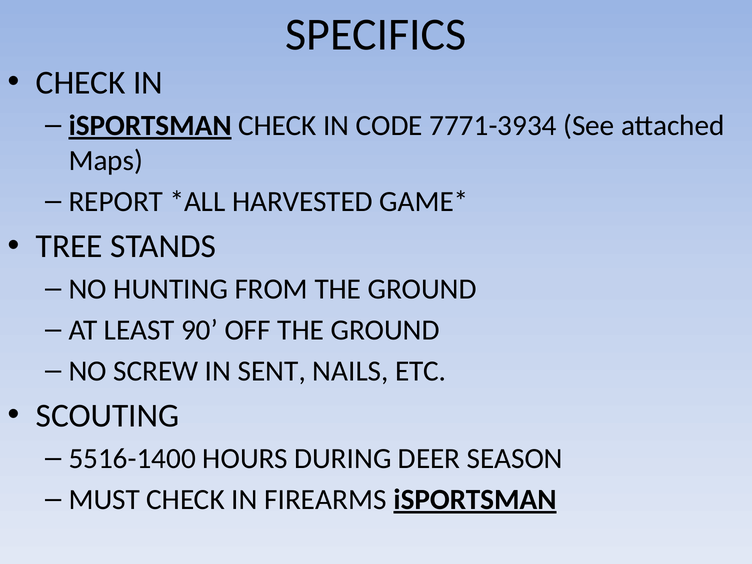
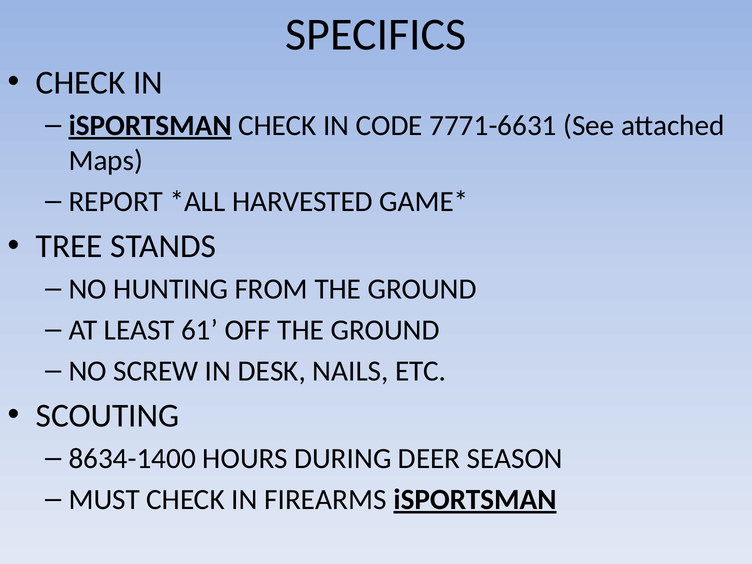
7771-3934: 7771-3934 -> 7771-6631
90: 90 -> 61
SENT: SENT -> DESK
5516-1400: 5516-1400 -> 8634-1400
